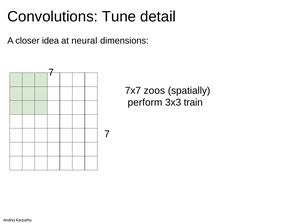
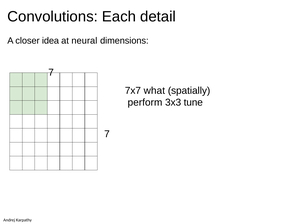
Tune: Tune -> Each
zoos: zoos -> what
train: train -> tune
